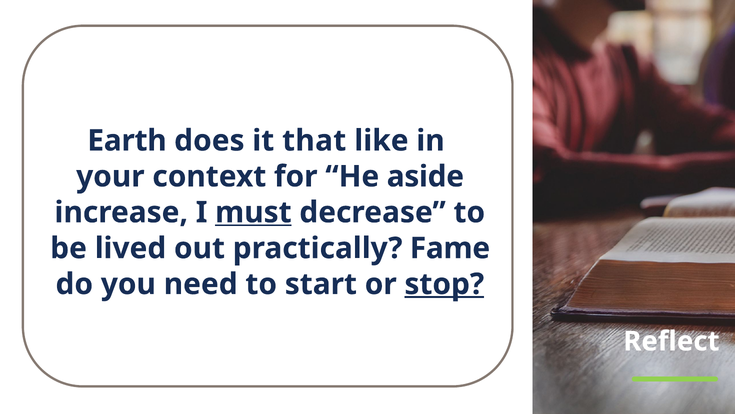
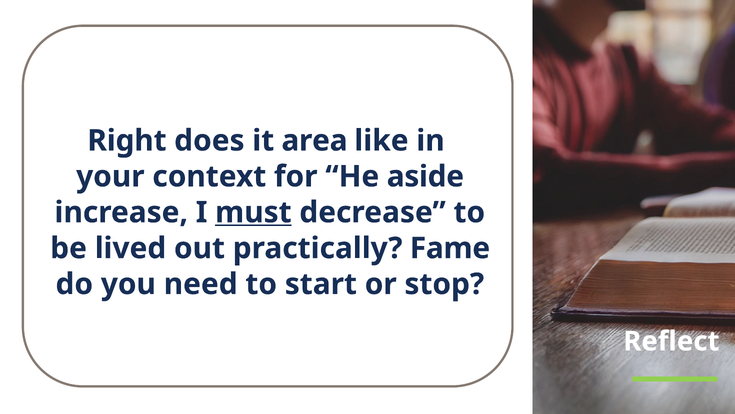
Earth: Earth -> Right
that: that -> area
stop underline: present -> none
